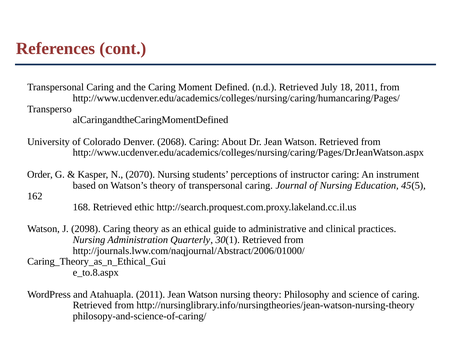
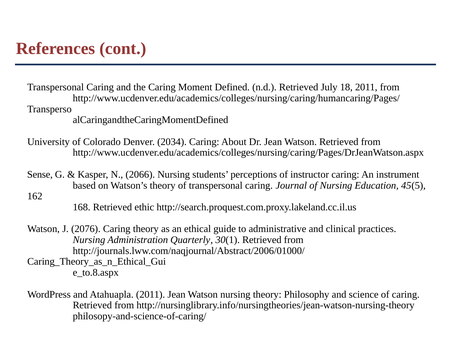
2068: 2068 -> 2034
Order: Order -> Sense
2070: 2070 -> 2066
2098: 2098 -> 2076
